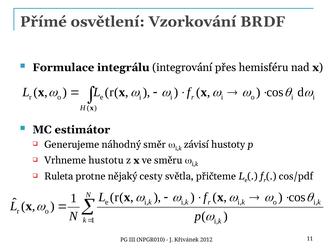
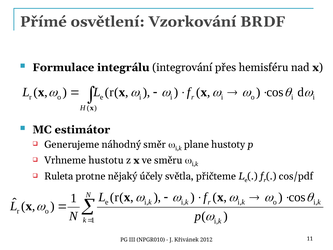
závisí: závisí -> plane
cesty: cesty -> účely
